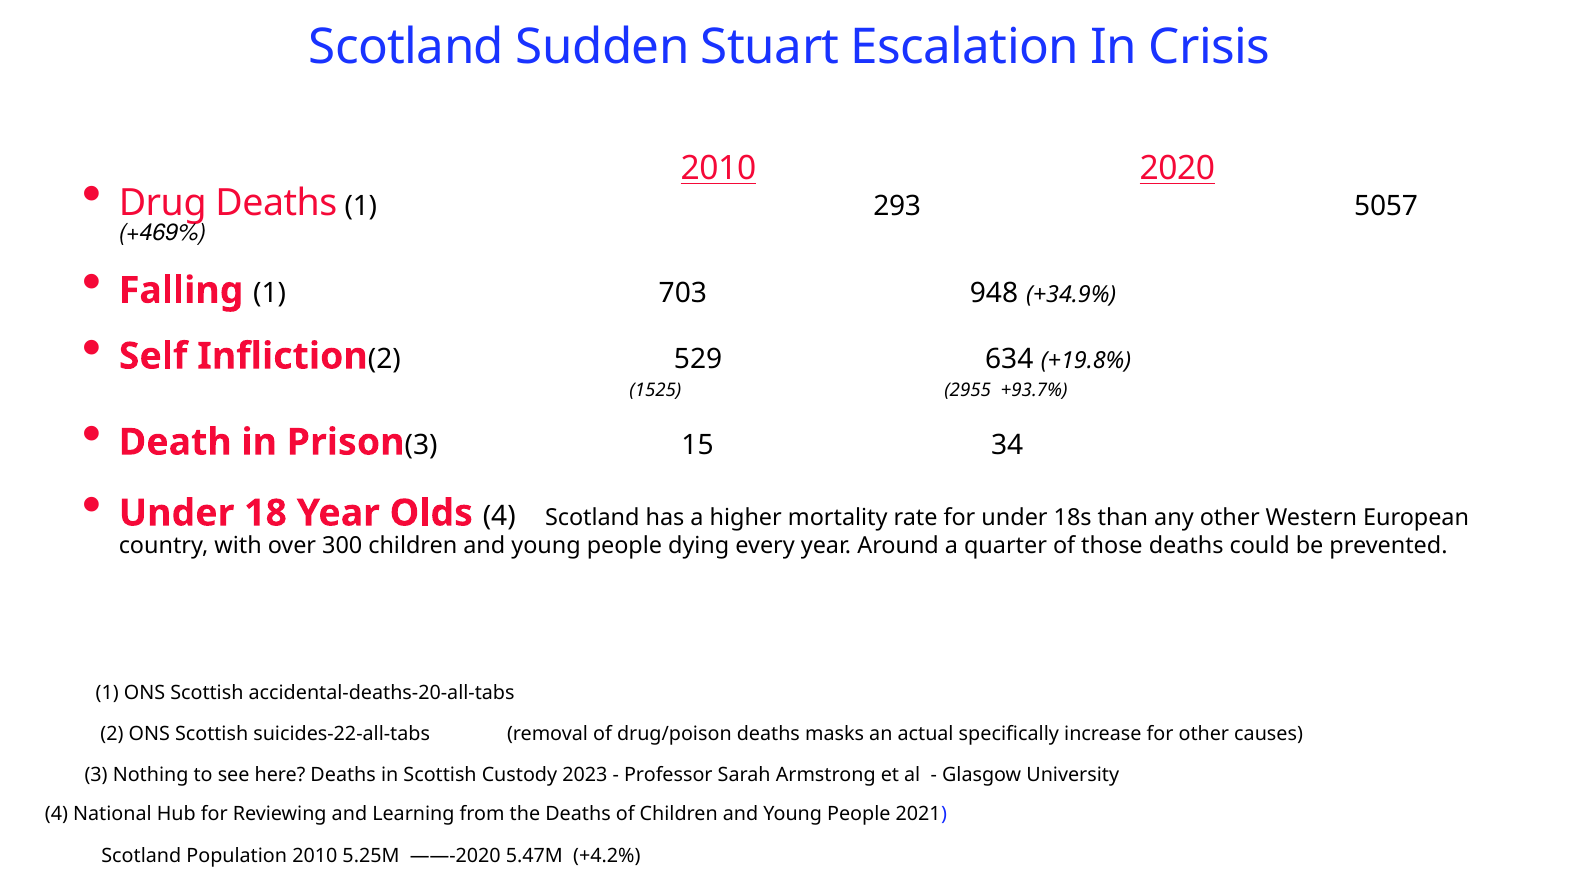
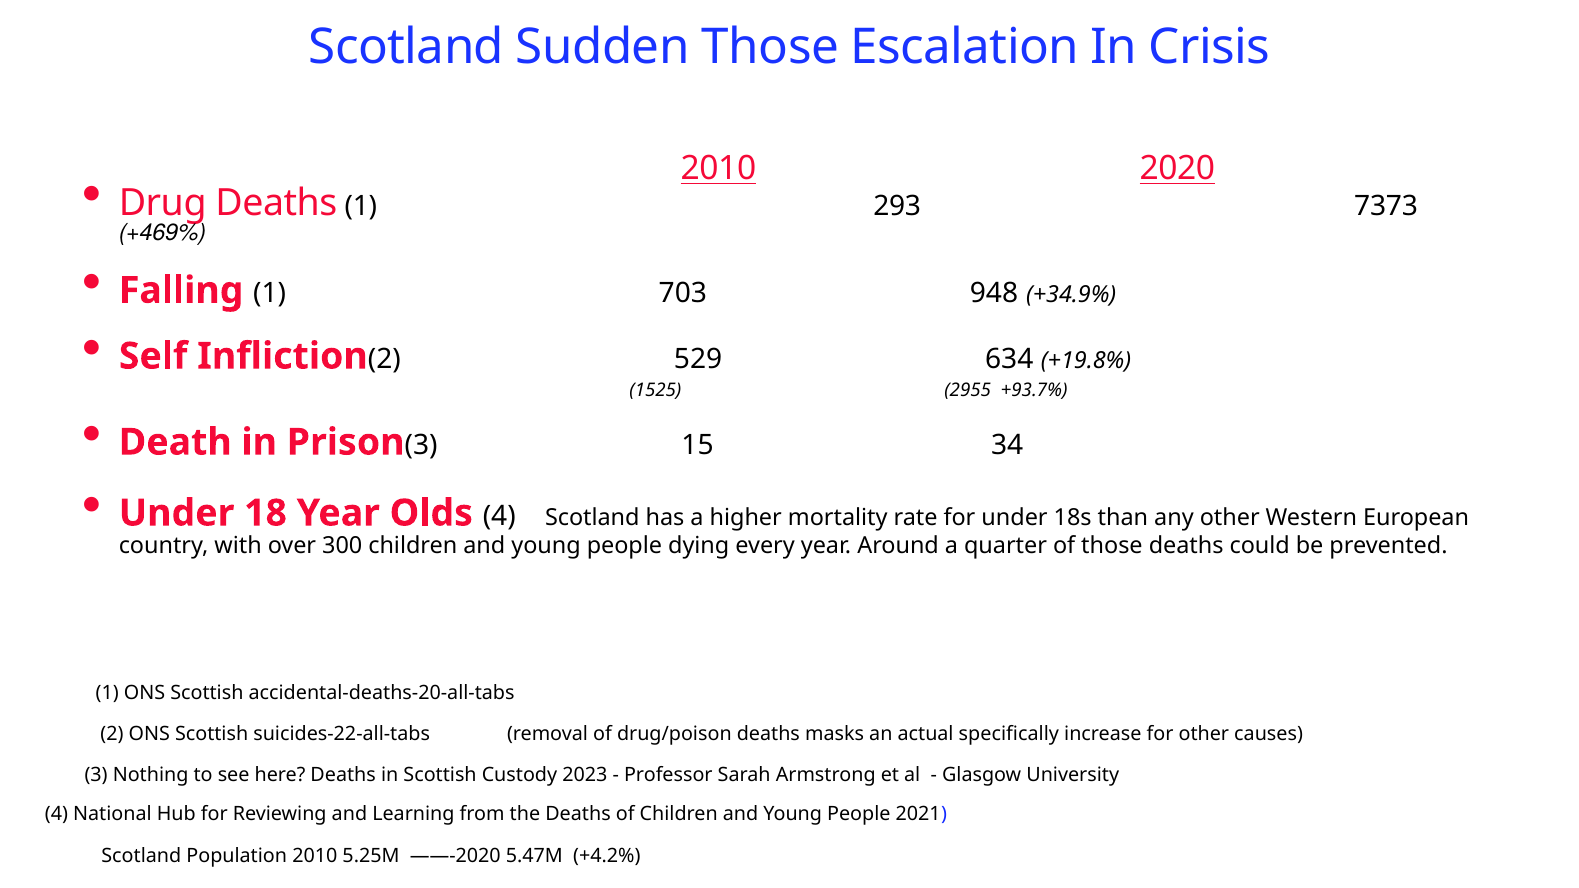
Sudden Stuart: Stuart -> Those
5057: 5057 -> 7373
